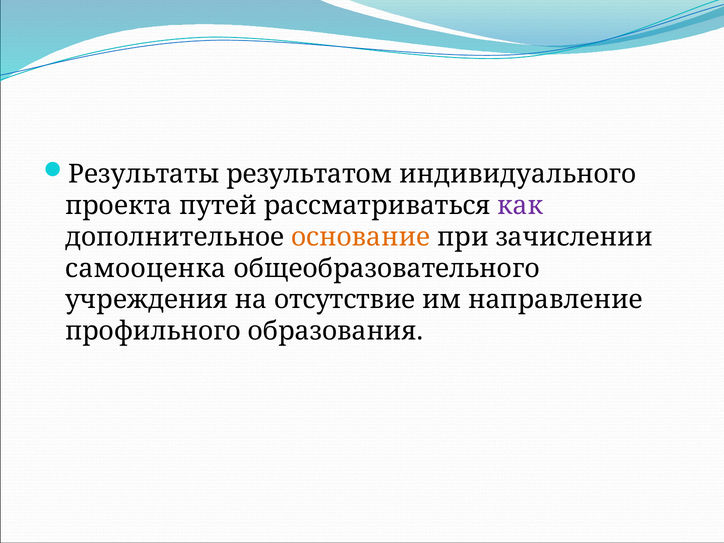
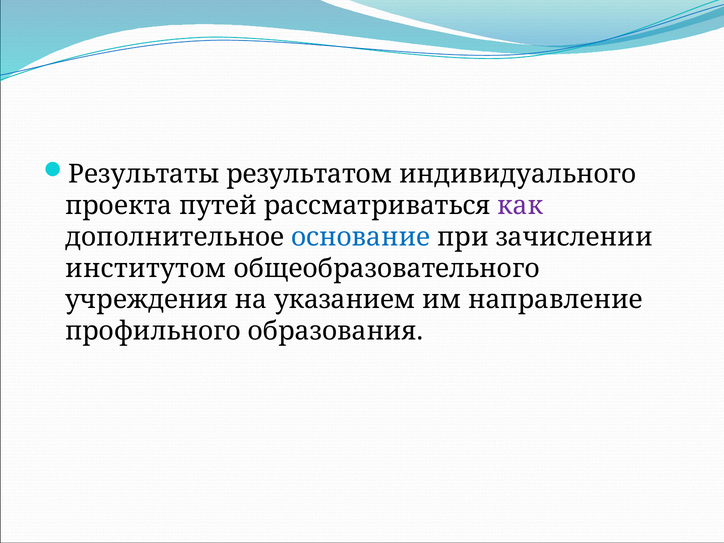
основание colour: orange -> blue
самооценка: самооценка -> институтом
отсутствие: отсутствие -> указанием
